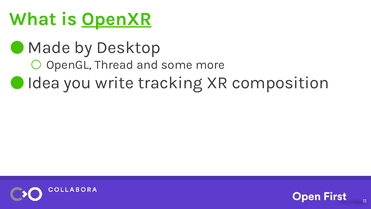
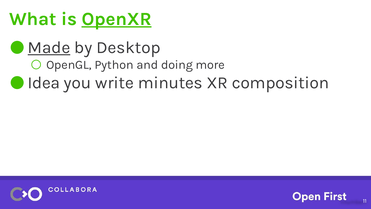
Made underline: none -> present
Thread: Thread -> Python
some: some -> doing
tracking: tracking -> minutes
